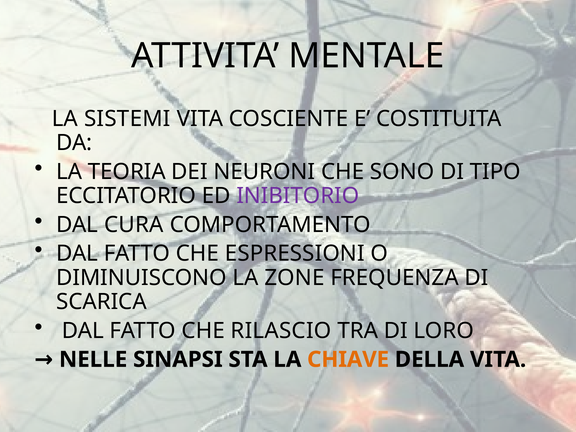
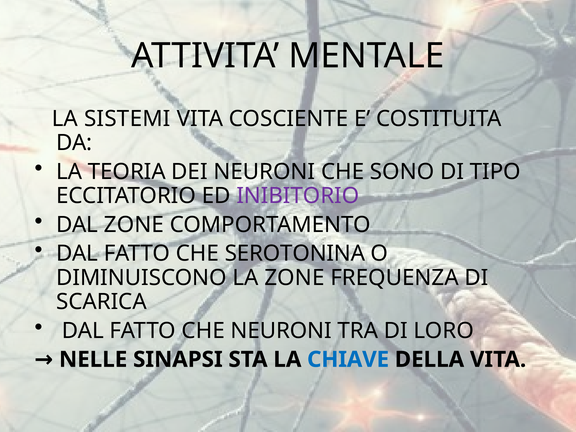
DAL CURA: CURA -> ZONE
ESPRESSIONI: ESPRESSIONI -> SEROTONINA
CHE RILASCIO: RILASCIO -> NEURONI
CHIAVE colour: orange -> blue
